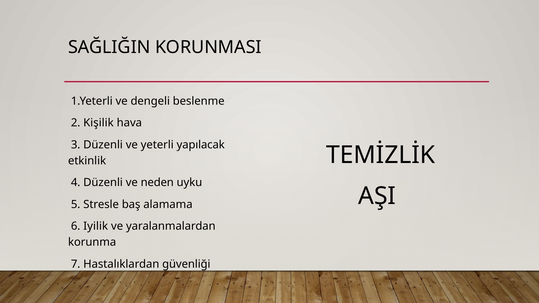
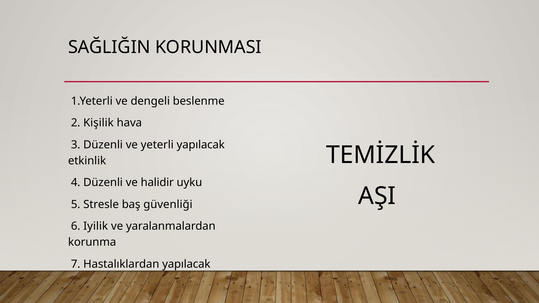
neden: neden -> halidir
alamama: alamama -> güvenliği
Hastalıklardan güvenliği: güvenliği -> yapılacak
